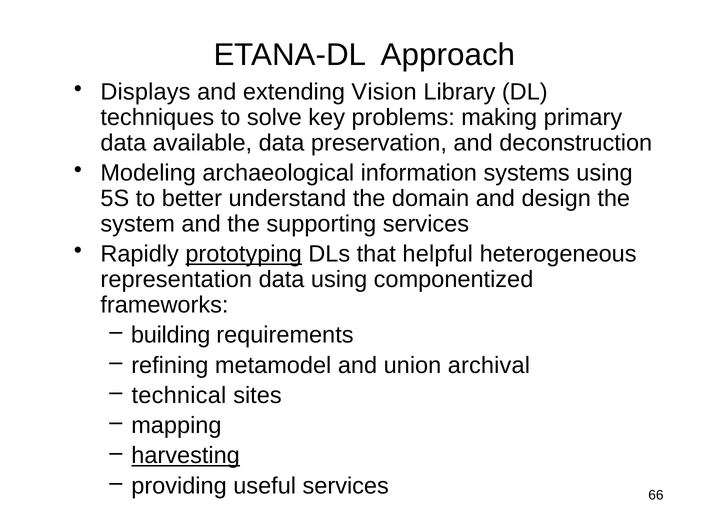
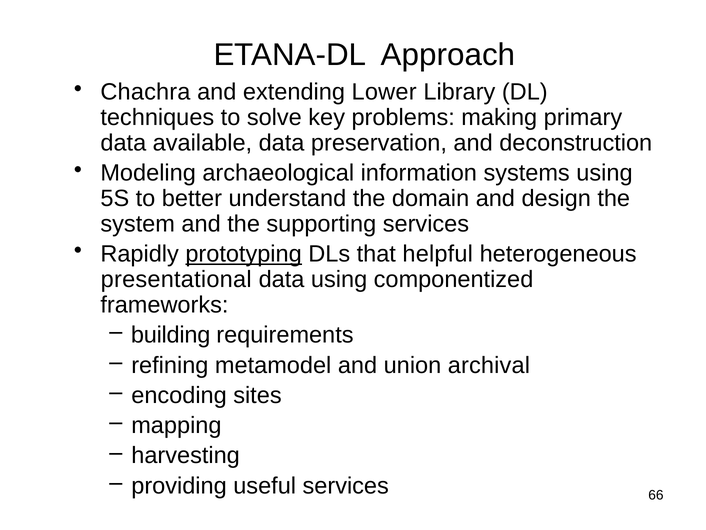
Displays: Displays -> Chachra
Vision: Vision -> Lower
representation: representation -> presentational
technical: technical -> encoding
harvesting underline: present -> none
